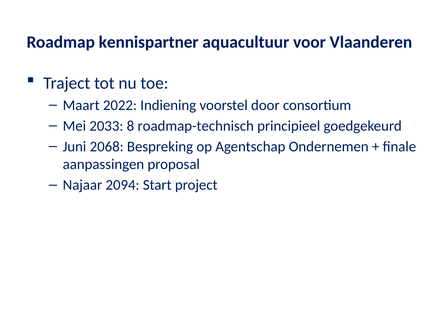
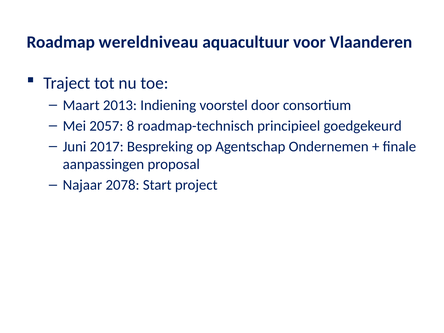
kennispartner: kennispartner -> wereldniveau
2022: 2022 -> 2013
2033: 2033 -> 2057
2068: 2068 -> 2017
2094: 2094 -> 2078
